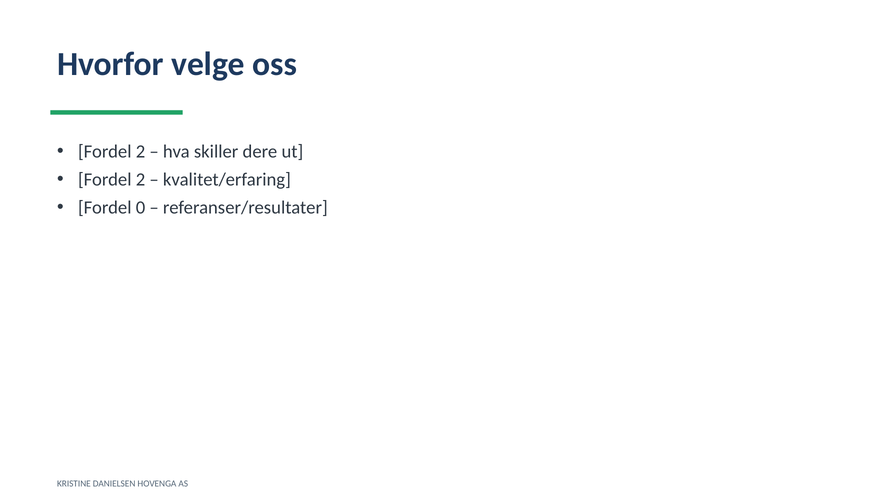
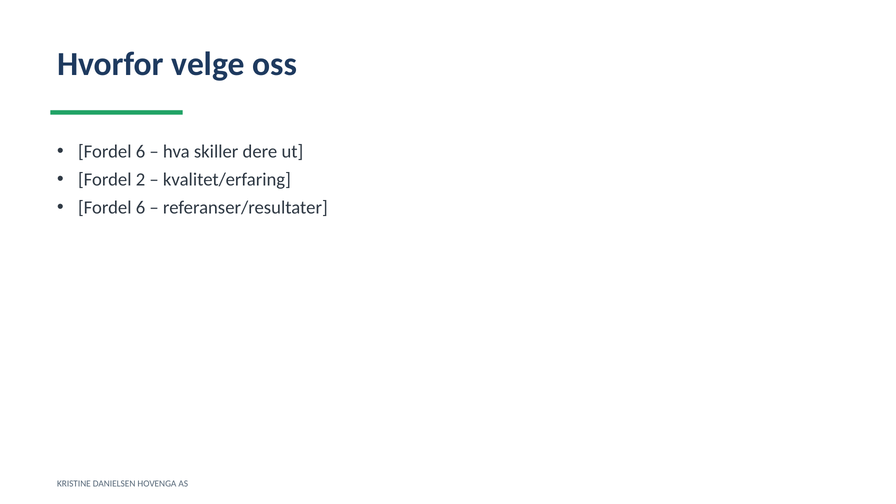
2 at (141, 152): 2 -> 6
0 at (141, 208): 0 -> 6
